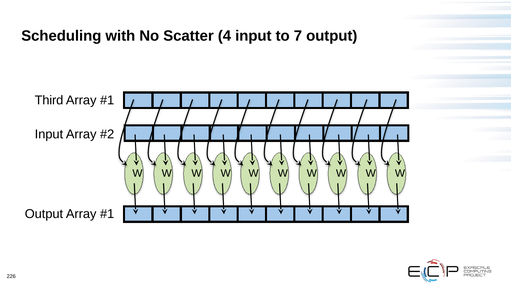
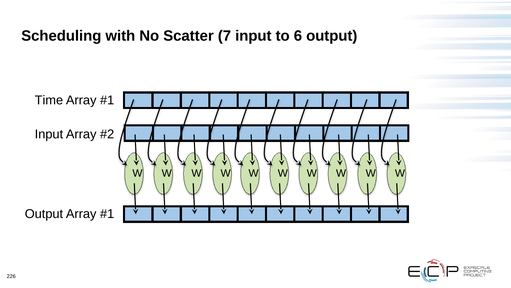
4: 4 -> 7
7: 7 -> 6
Third: Third -> Time
